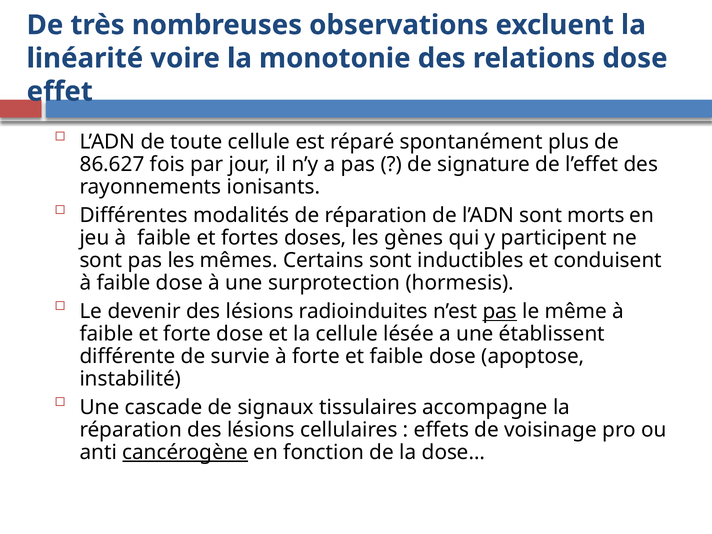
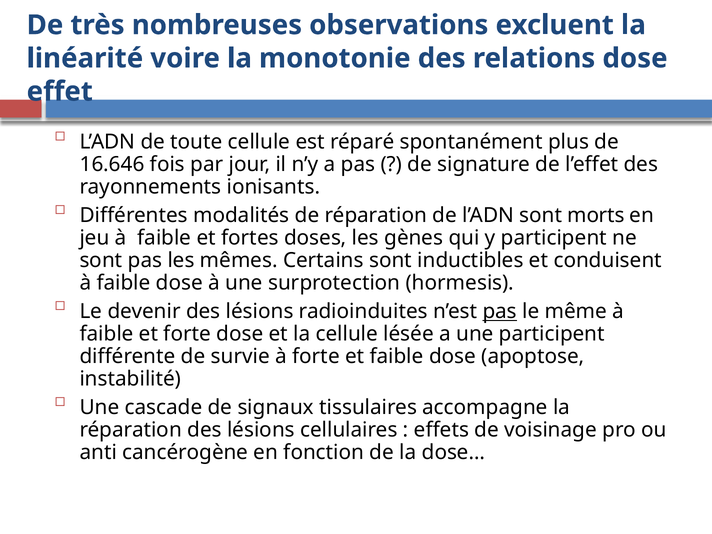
86.627: 86.627 -> 16.646
une établissent: établissent -> participent
cancérogène underline: present -> none
